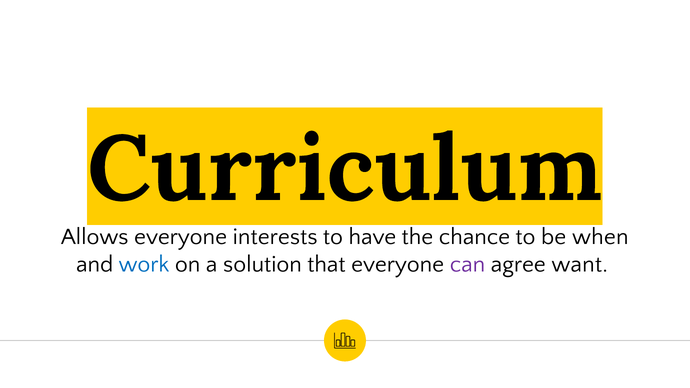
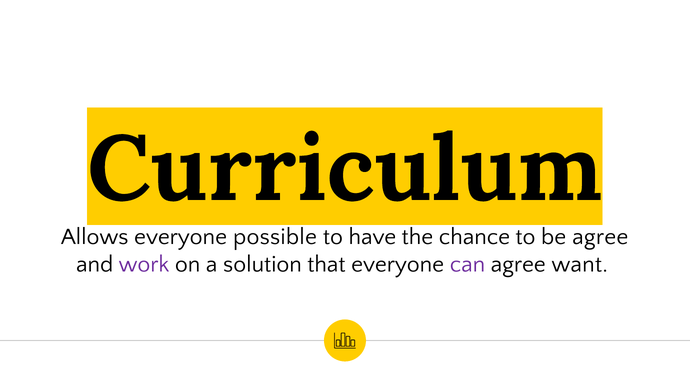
interests: interests -> possible
be when: when -> agree
work colour: blue -> purple
